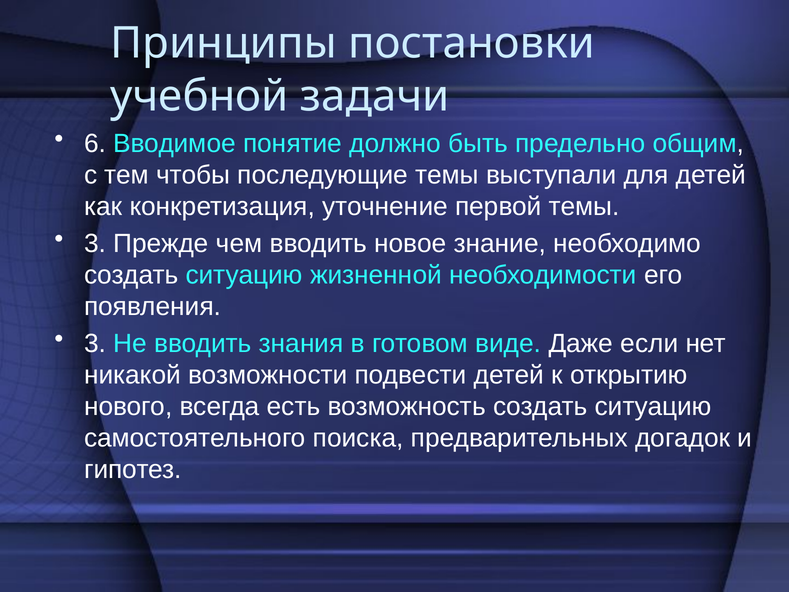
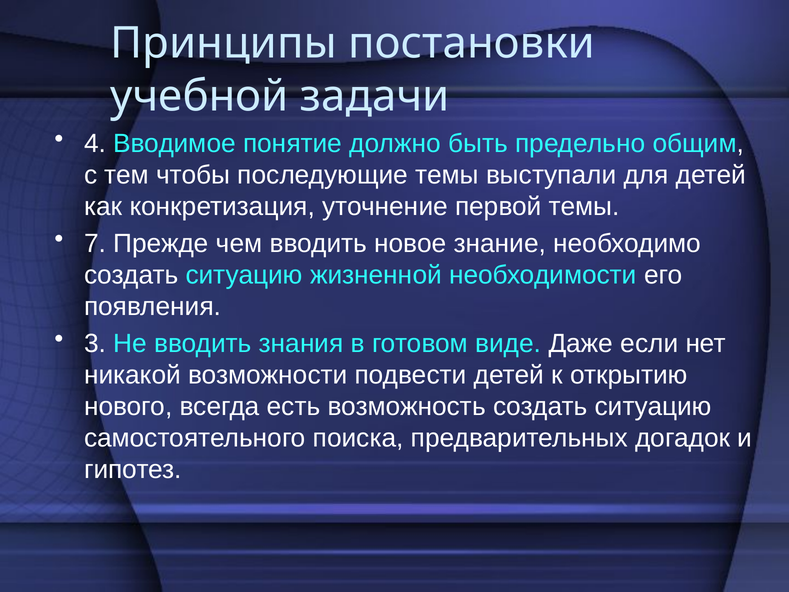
6: 6 -> 4
3 at (95, 243): 3 -> 7
